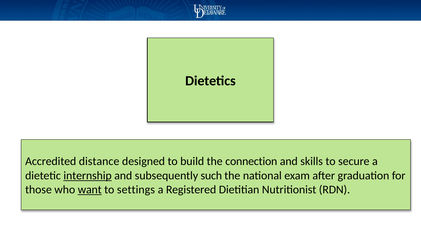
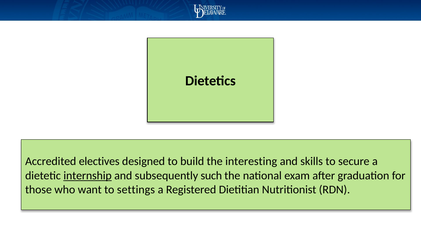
distance: distance -> electives
connection: connection -> interesting
want underline: present -> none
